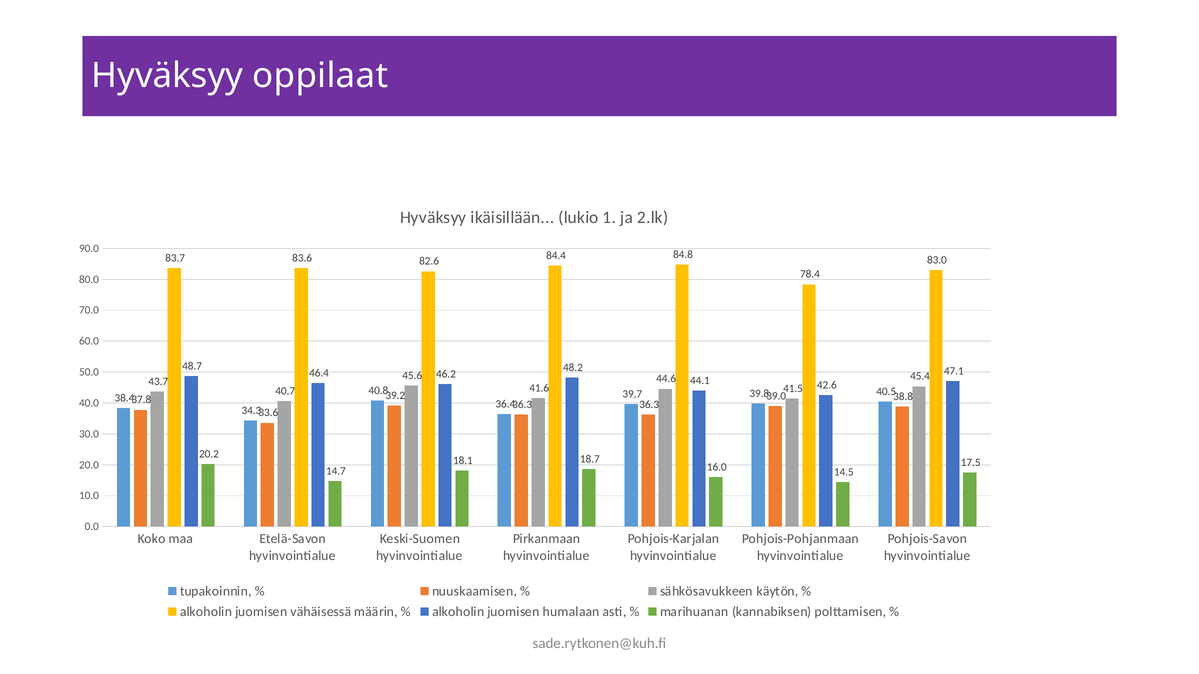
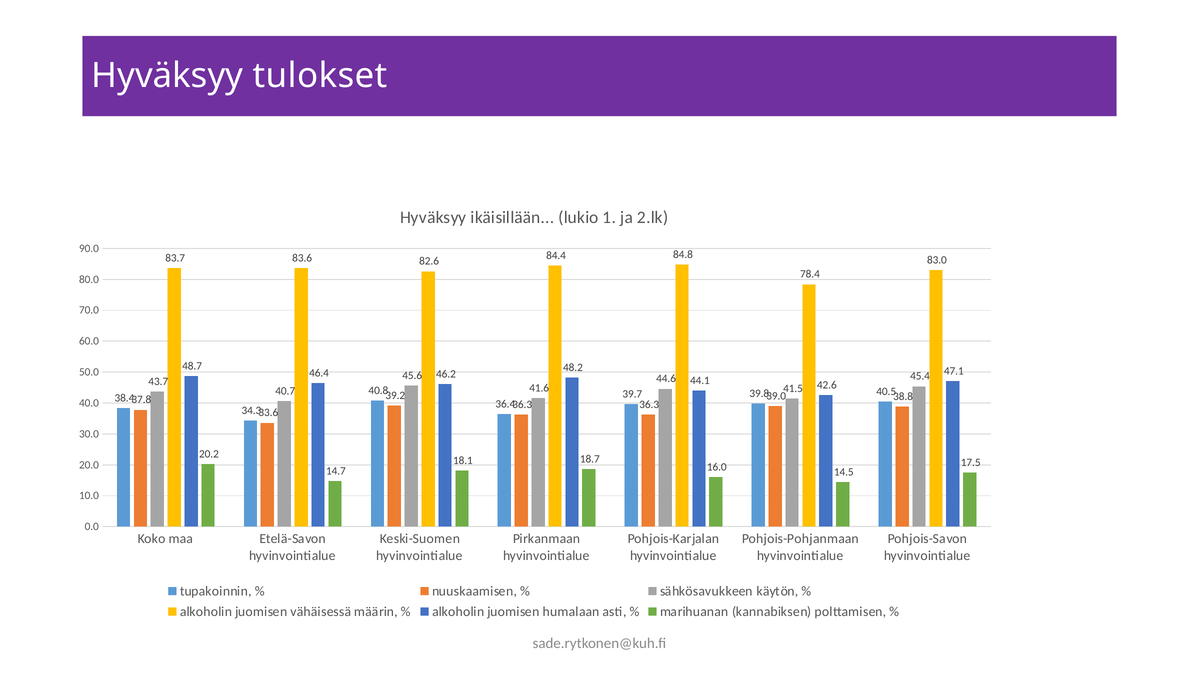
oppilaat: oppilaat -> tulokset
